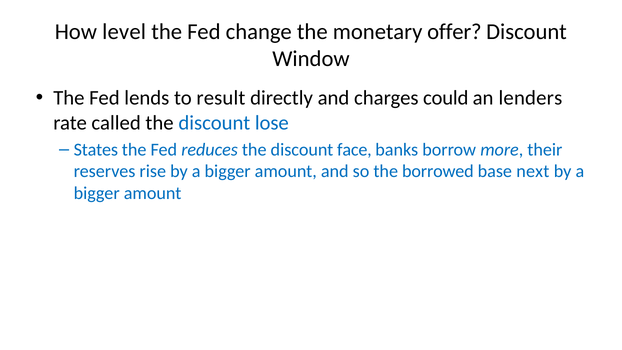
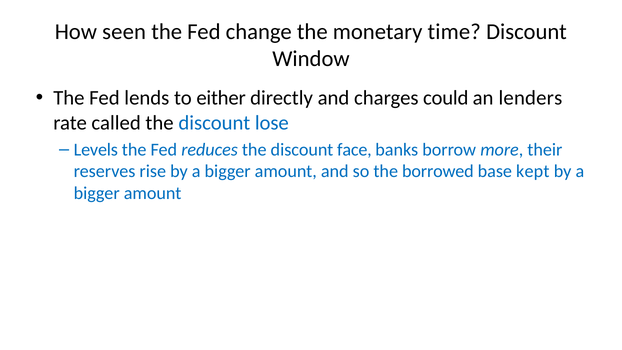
level: level -> seen
offer: offer -> time
result: result -> either
States: States -> Levels
next: next -> kept
